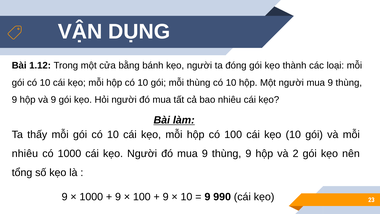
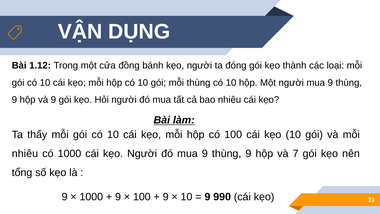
bằng: bằng -> đồng
2: 2 -> 7
